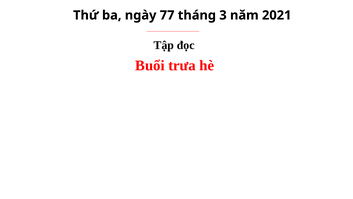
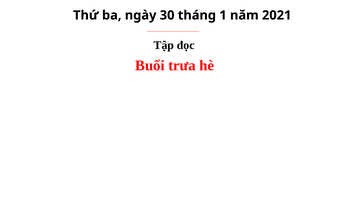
77: 77 -> 30
3: 3 -> 1
